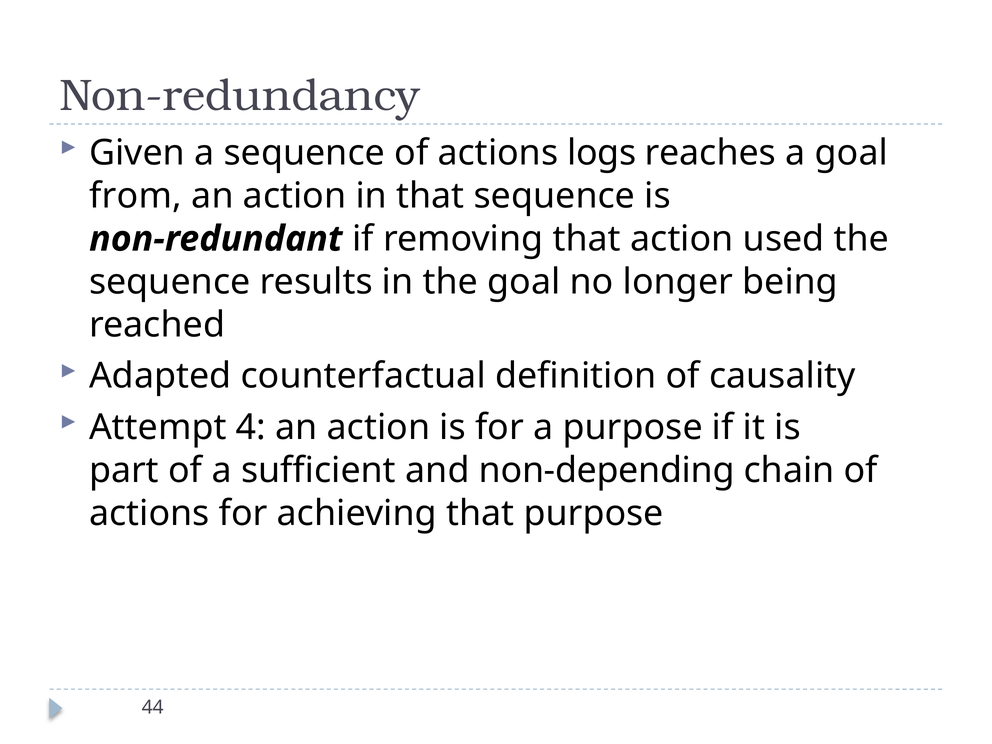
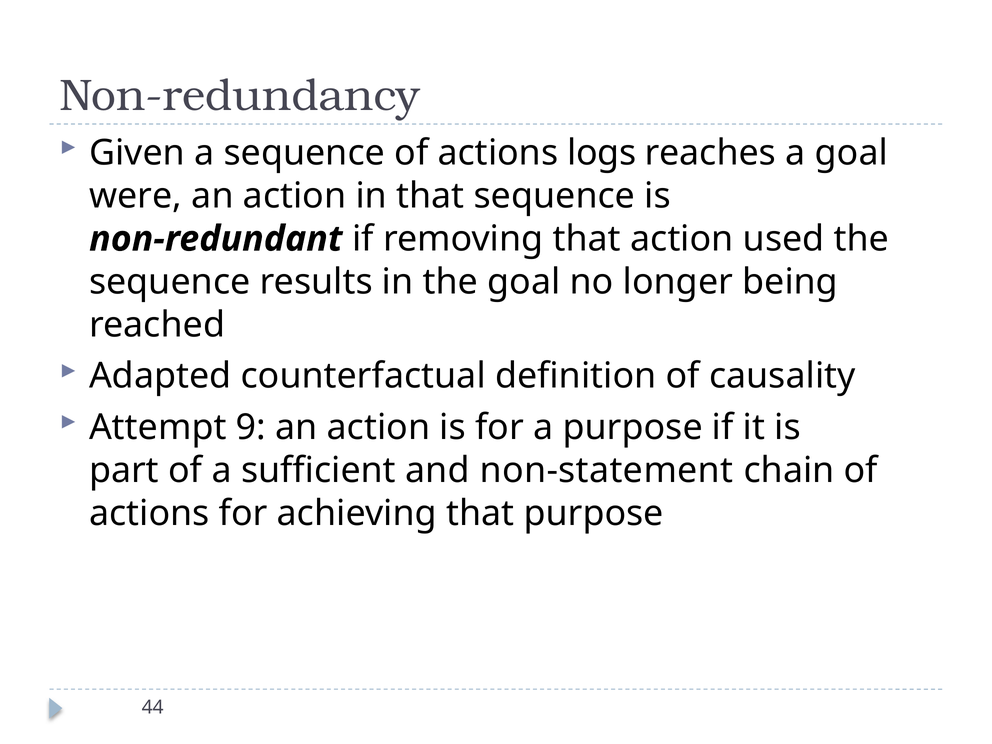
from: from -> were
4: 4 -> 9
non-depending: non-depending -> non-statement
